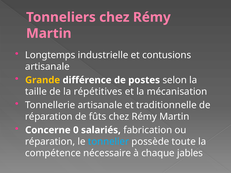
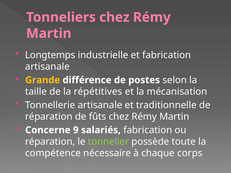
et contusions: contusions -> fabrication
0: 0 -> 9
tonnelier colour: light blue -> light green
jables: jables -> corps
